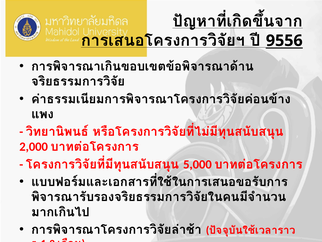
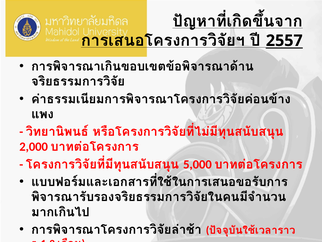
9556: 9556 -> 2557
